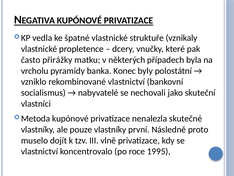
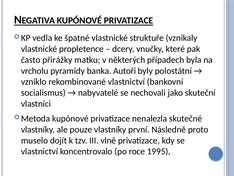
Konec: Konec -> Autoři
